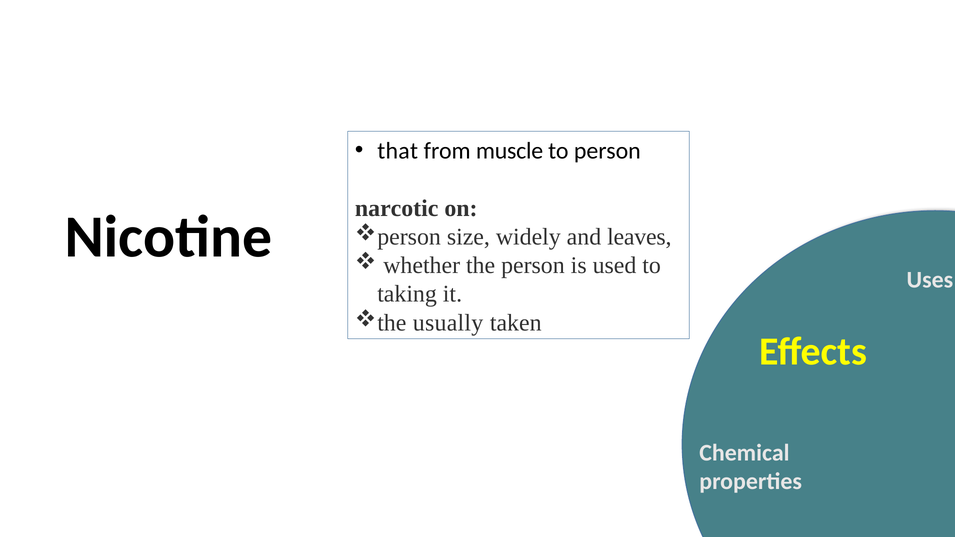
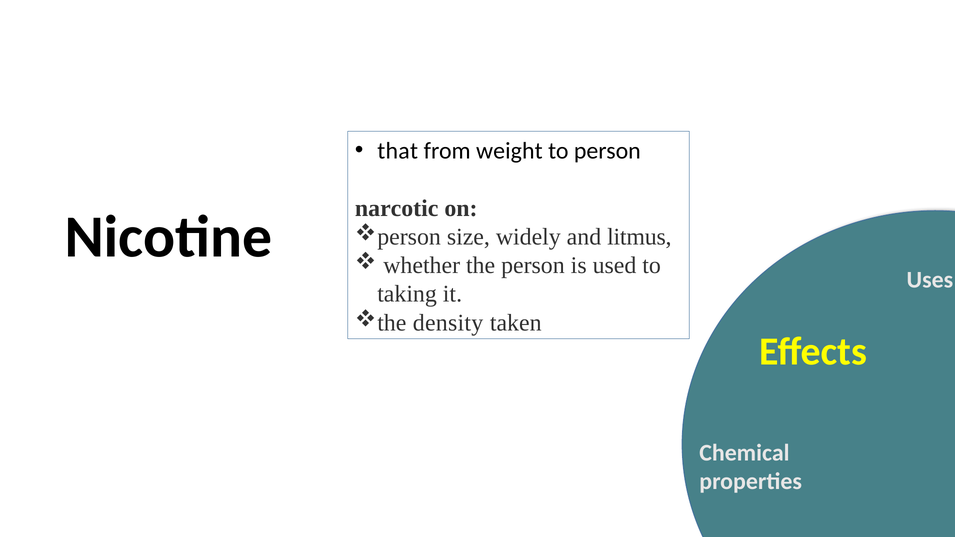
muscle: muscle -> weight
leaves: leaves -> litmus
usually: usually -> density
